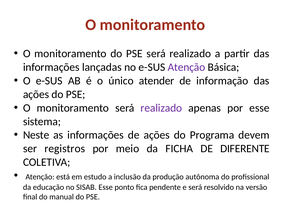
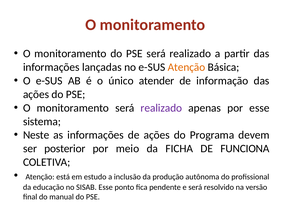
Atenção at (186, 67) colour: purple -> orange
registros: registros -> posterior
DIFERENTE: DIFERENTE -> FUNCIONA
